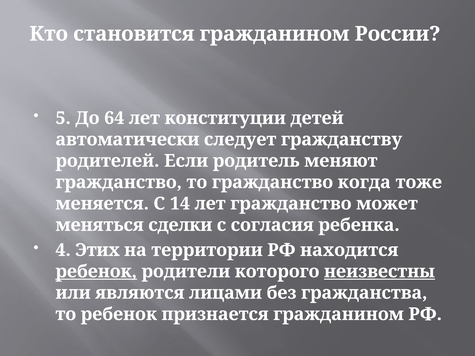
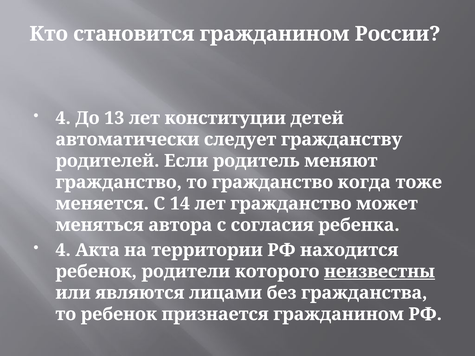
5 at (63, 118): 5 -> 4
64: 64 -> 13
сделки: сделки -> автора
Этих: Этих -> Акта
ребенок at (96, 272) underline: present -> none
